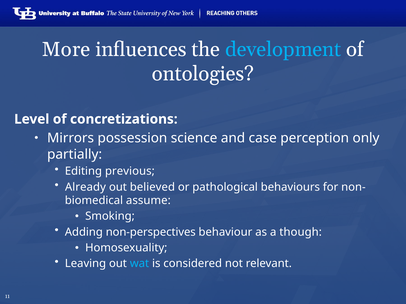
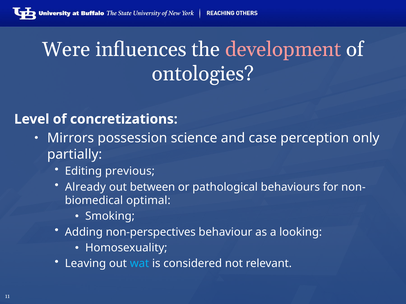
More: More -> Were
development colour: light blue -> pink
believed: believed -> between
assume: assume -> optimal
though: though -> looking
